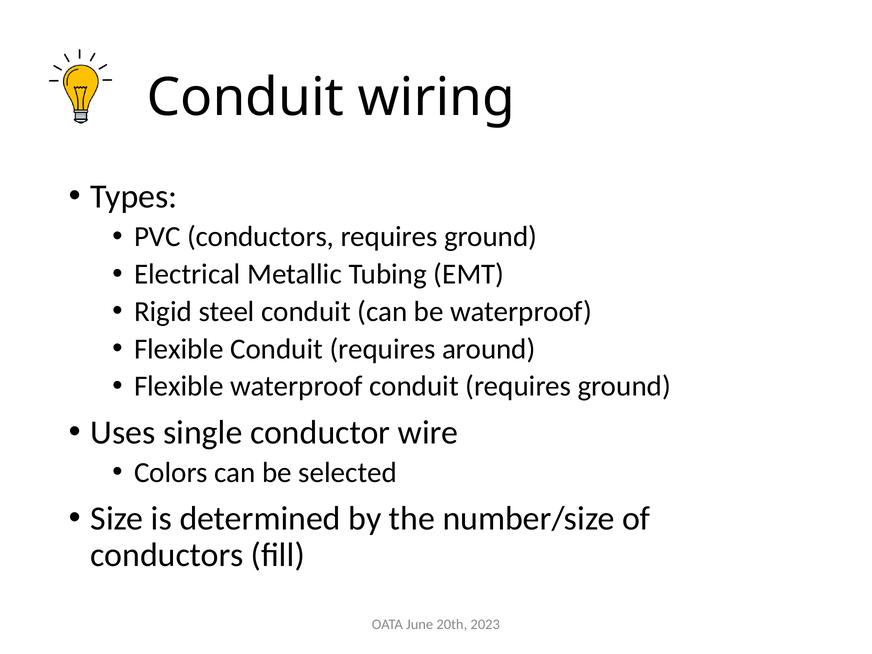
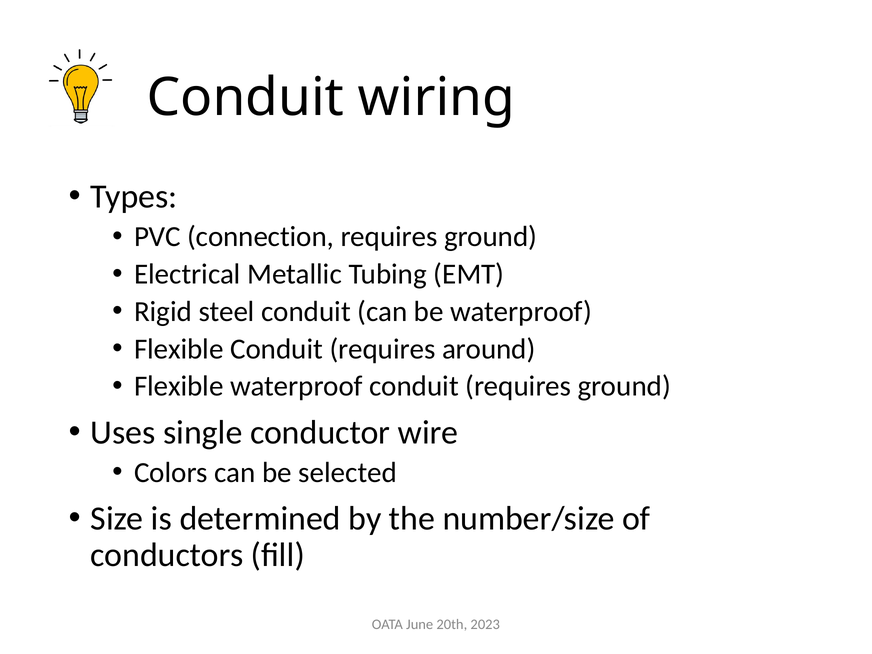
PVC conductors: conductors -> connection
